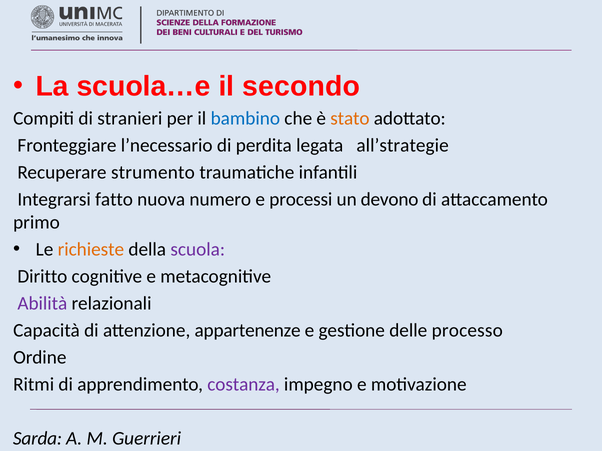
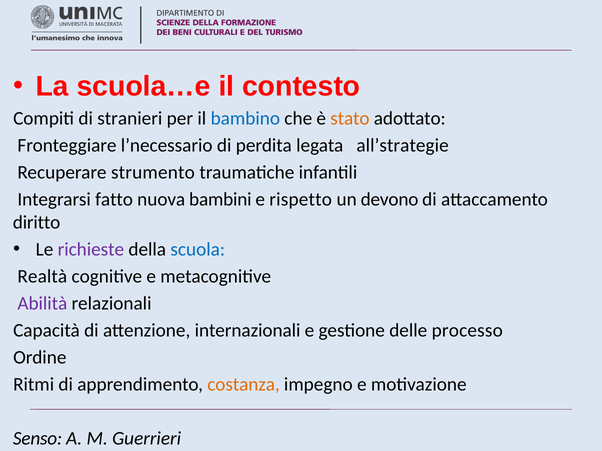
secondo: secondo -> contesto
numero: numero -> bambini
processi: processi -> rispetto
primo: primo -> diritto
richieste colour: orange -> purple
scuola colour: purple -> blue
Diritto: Diritto -> Realtà
appartenenze: appartenenze -> internazionali
costanza colour: purple -> orange
Sarda: Sarda -> Senso
